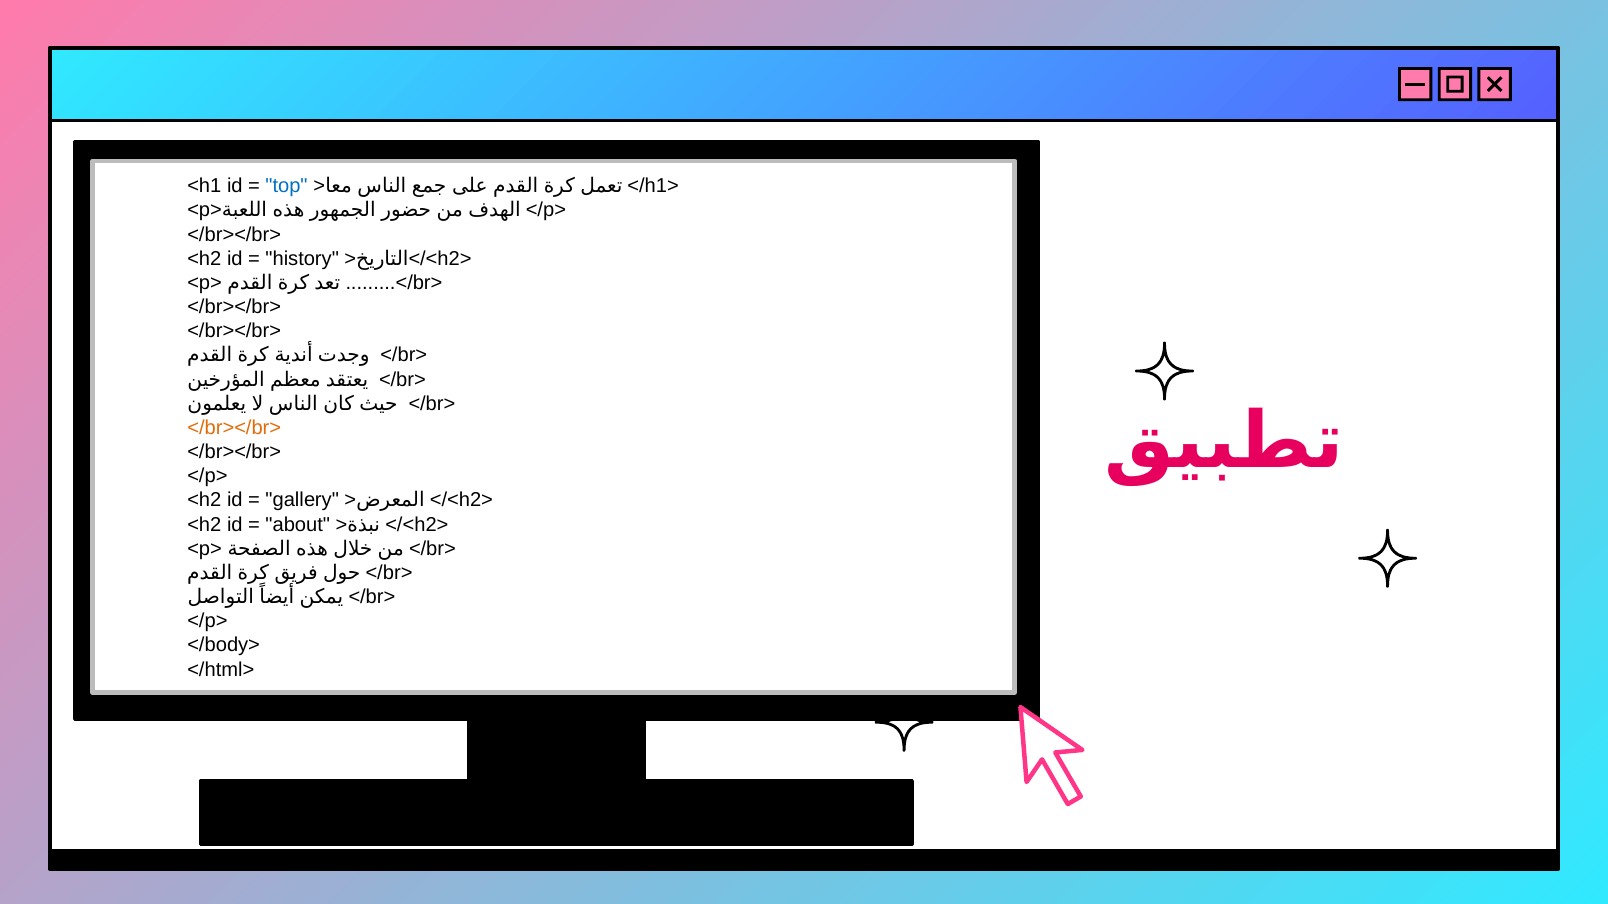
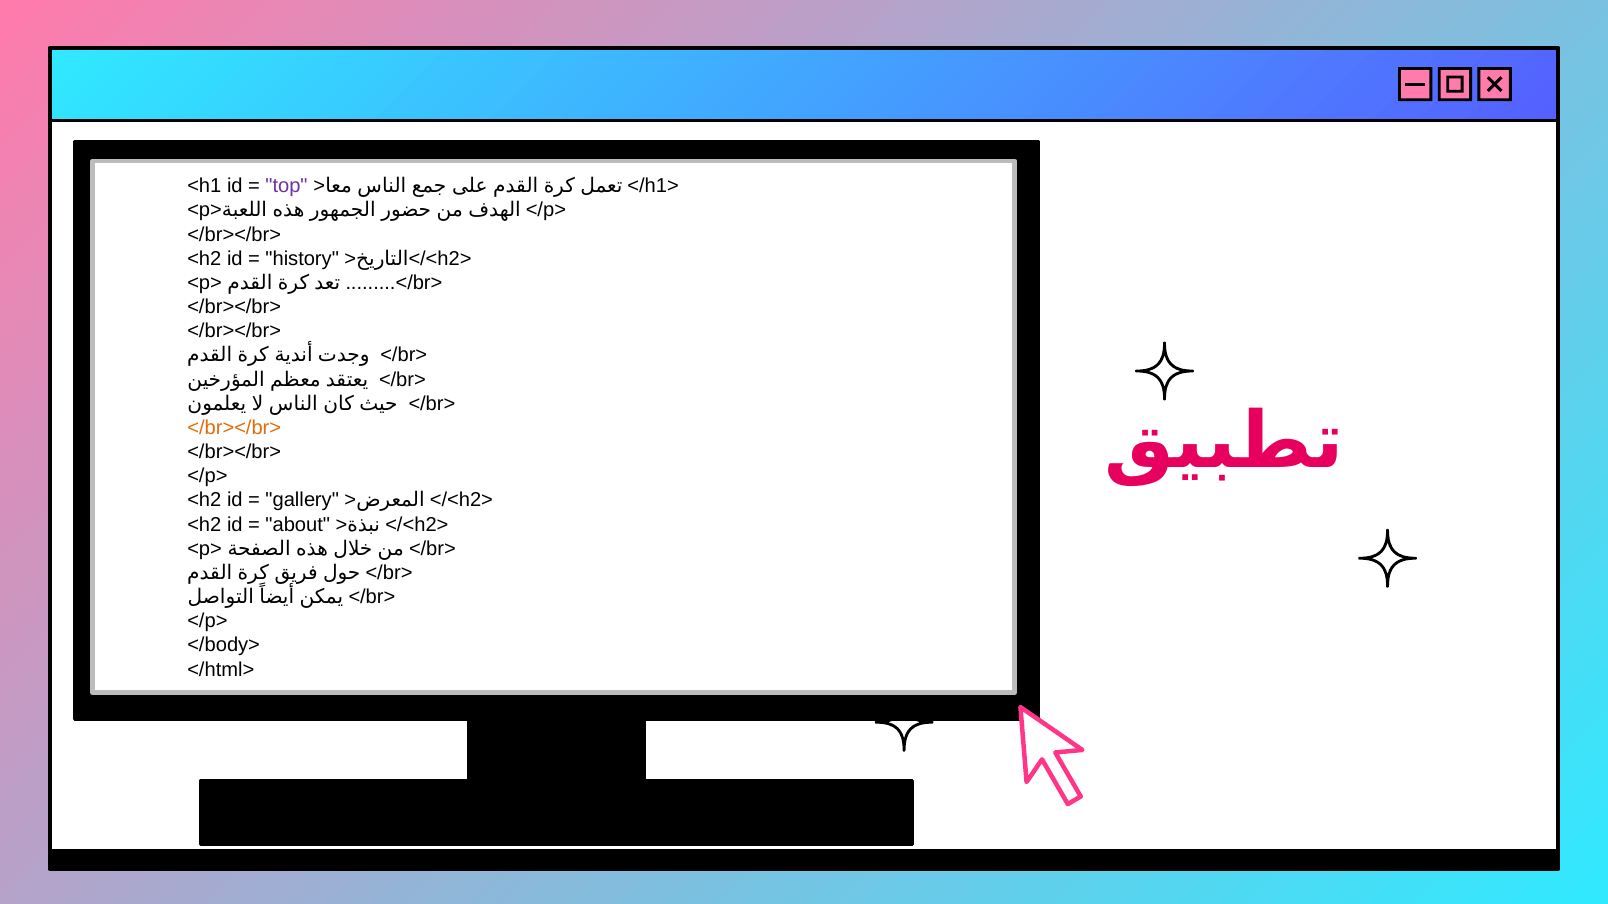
top colour: blue -> purple
